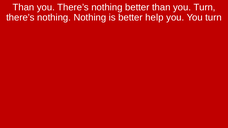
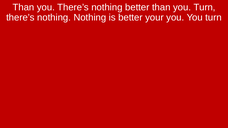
help: help -> your
